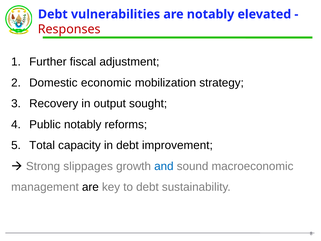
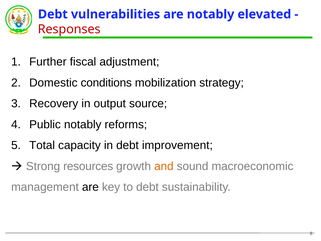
economic: economic -> conditions
sought: sought -> source
slippages: slippages -> resources
and colour: blue -> orange
